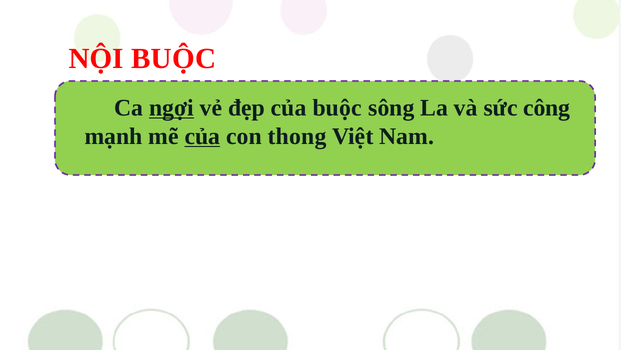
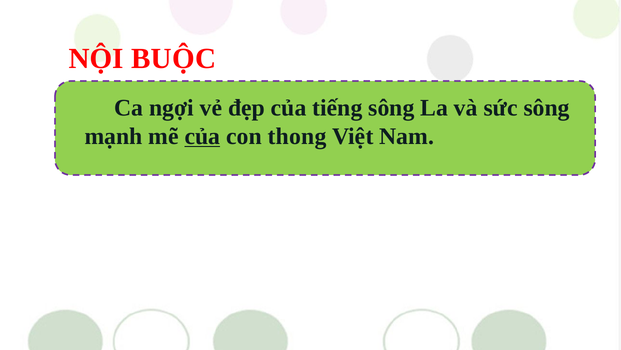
ngợi underline: present -> none
của buộc: buộc -> tiếng
sức công: công -> sông
